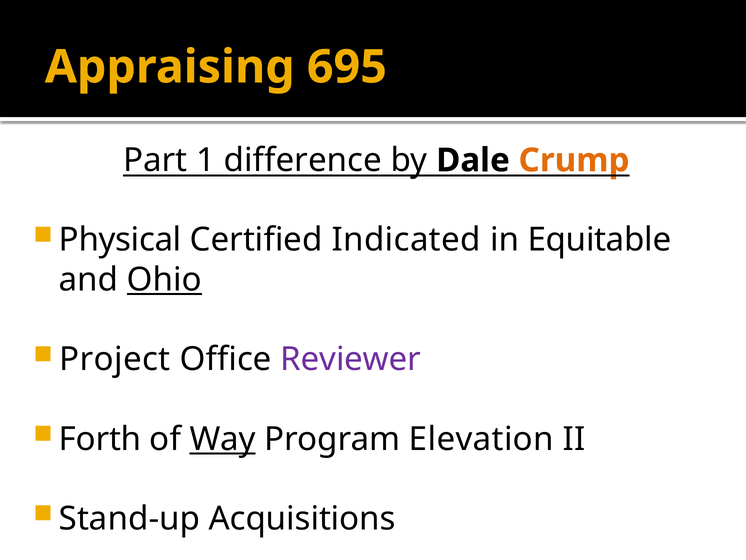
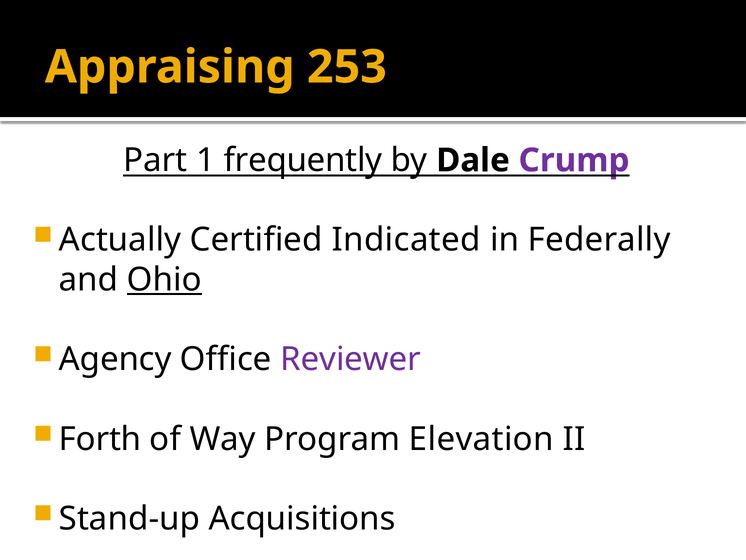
695: 695 -> 253
difference: difference -> frequently
Crump colour: orange -> purple
Physical: Physical -> Actually
Equitable: Equitable -> Federally
Project: Project -> Agency
Way underline: present -> none
